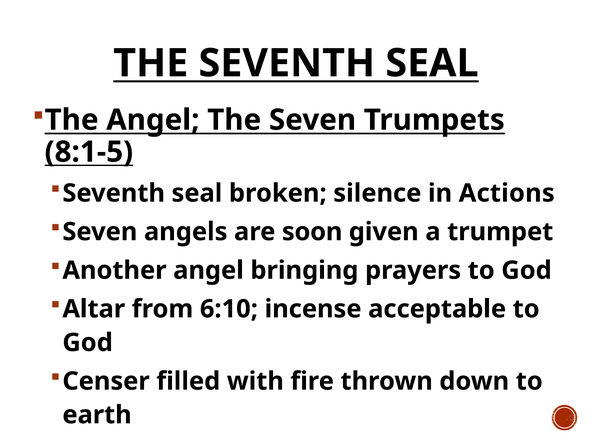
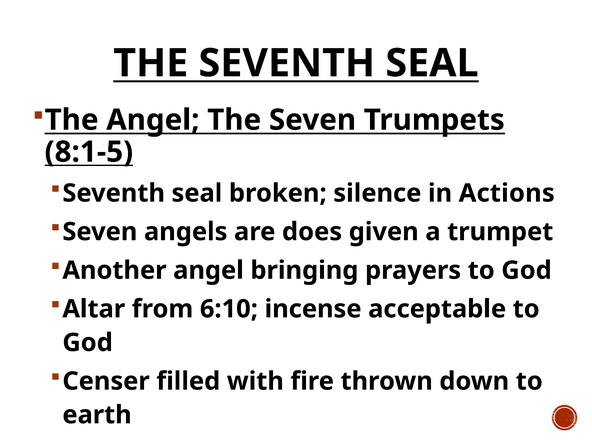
soon: soon -> does
